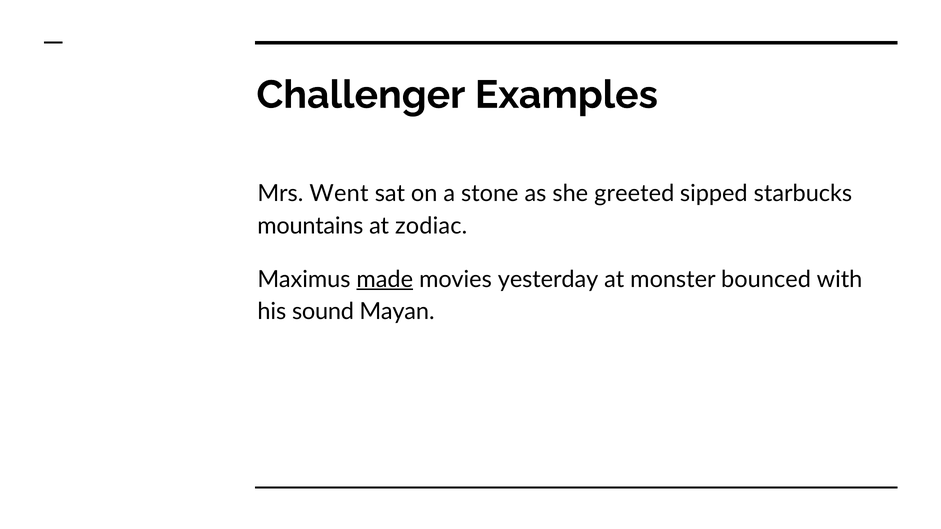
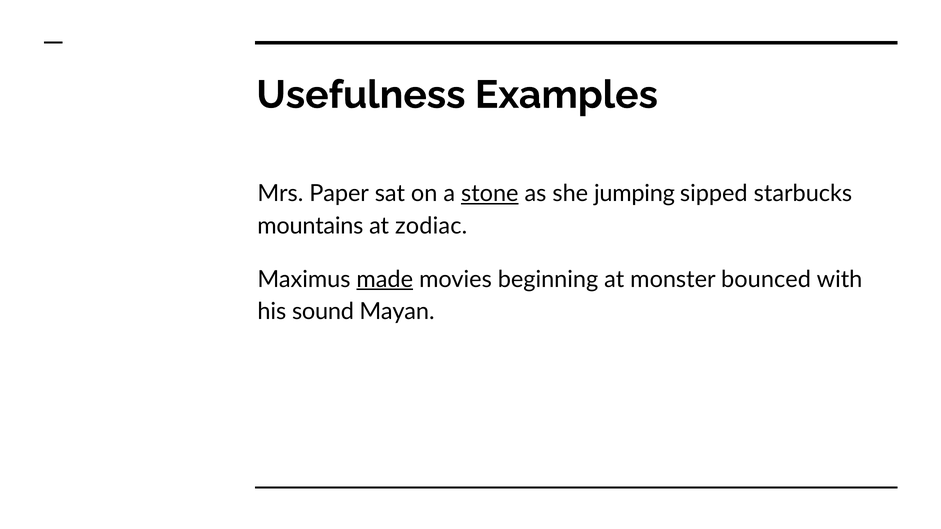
Challenger: Challenger -> Usefulness
Went: Went -> Paper
stone underline: none -> present
greeted: greeted -> jumping
yesterday: yesterday -> beginning
